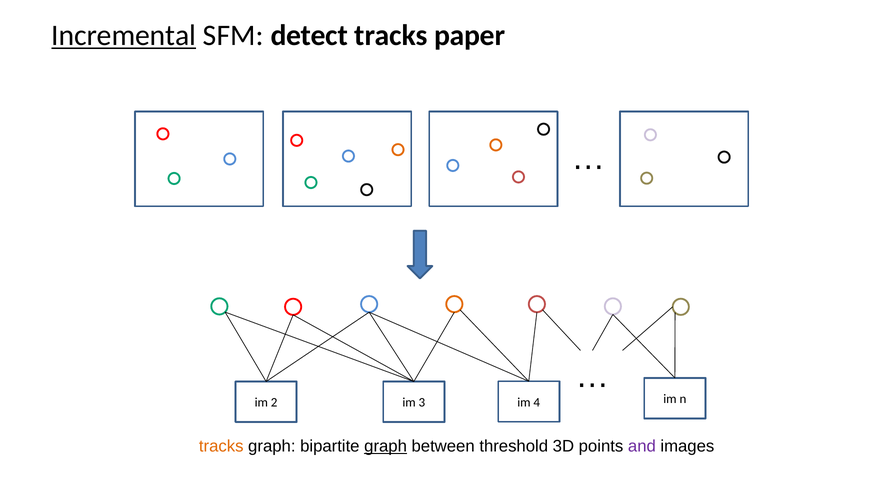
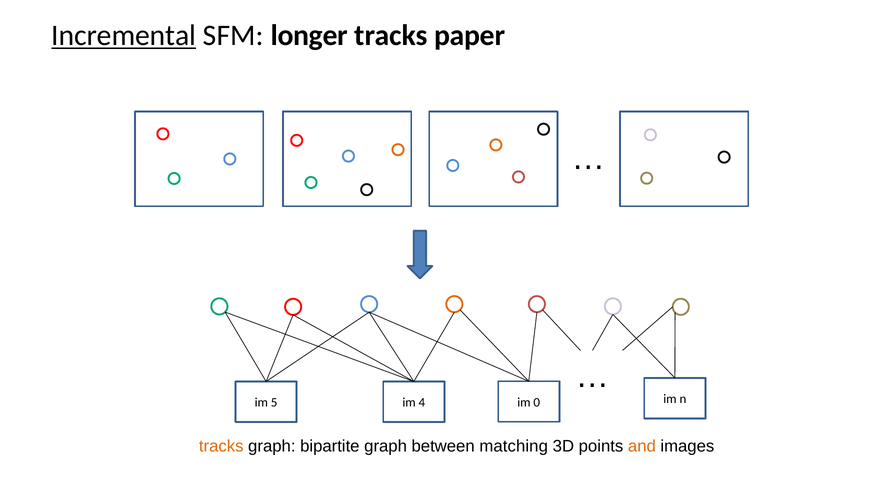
detect: detect -> longer
2: 2 -> 5
3: 3 -> 4
4: 4 -> 0
graph at (386, 446) underline: present -> none
threshold: threshold -> matching
and colour: purple -> orange
